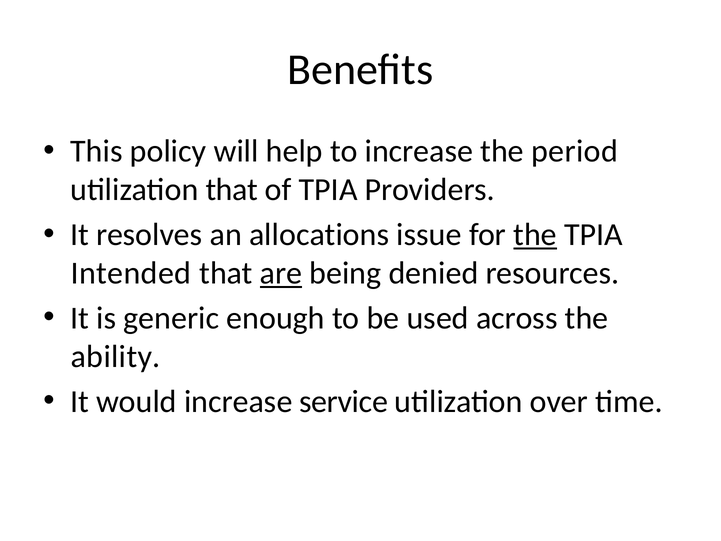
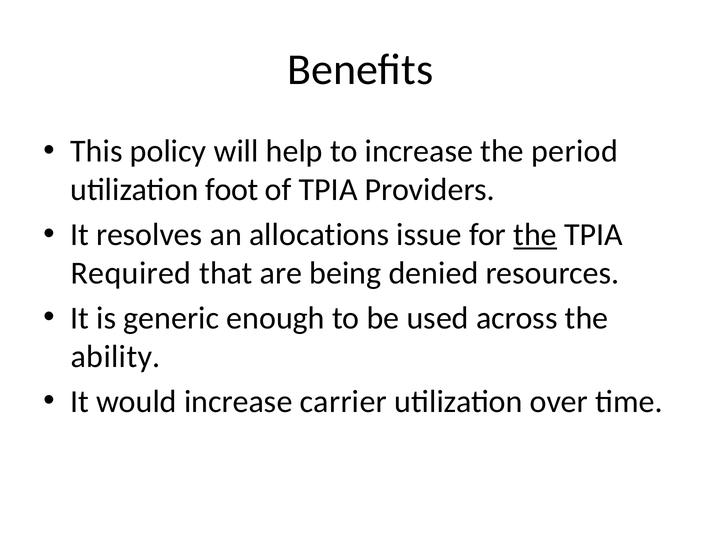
utilization that: that -> foot
Intended: Intended -> Required
are underline: present -> none
service: service -> carrier
